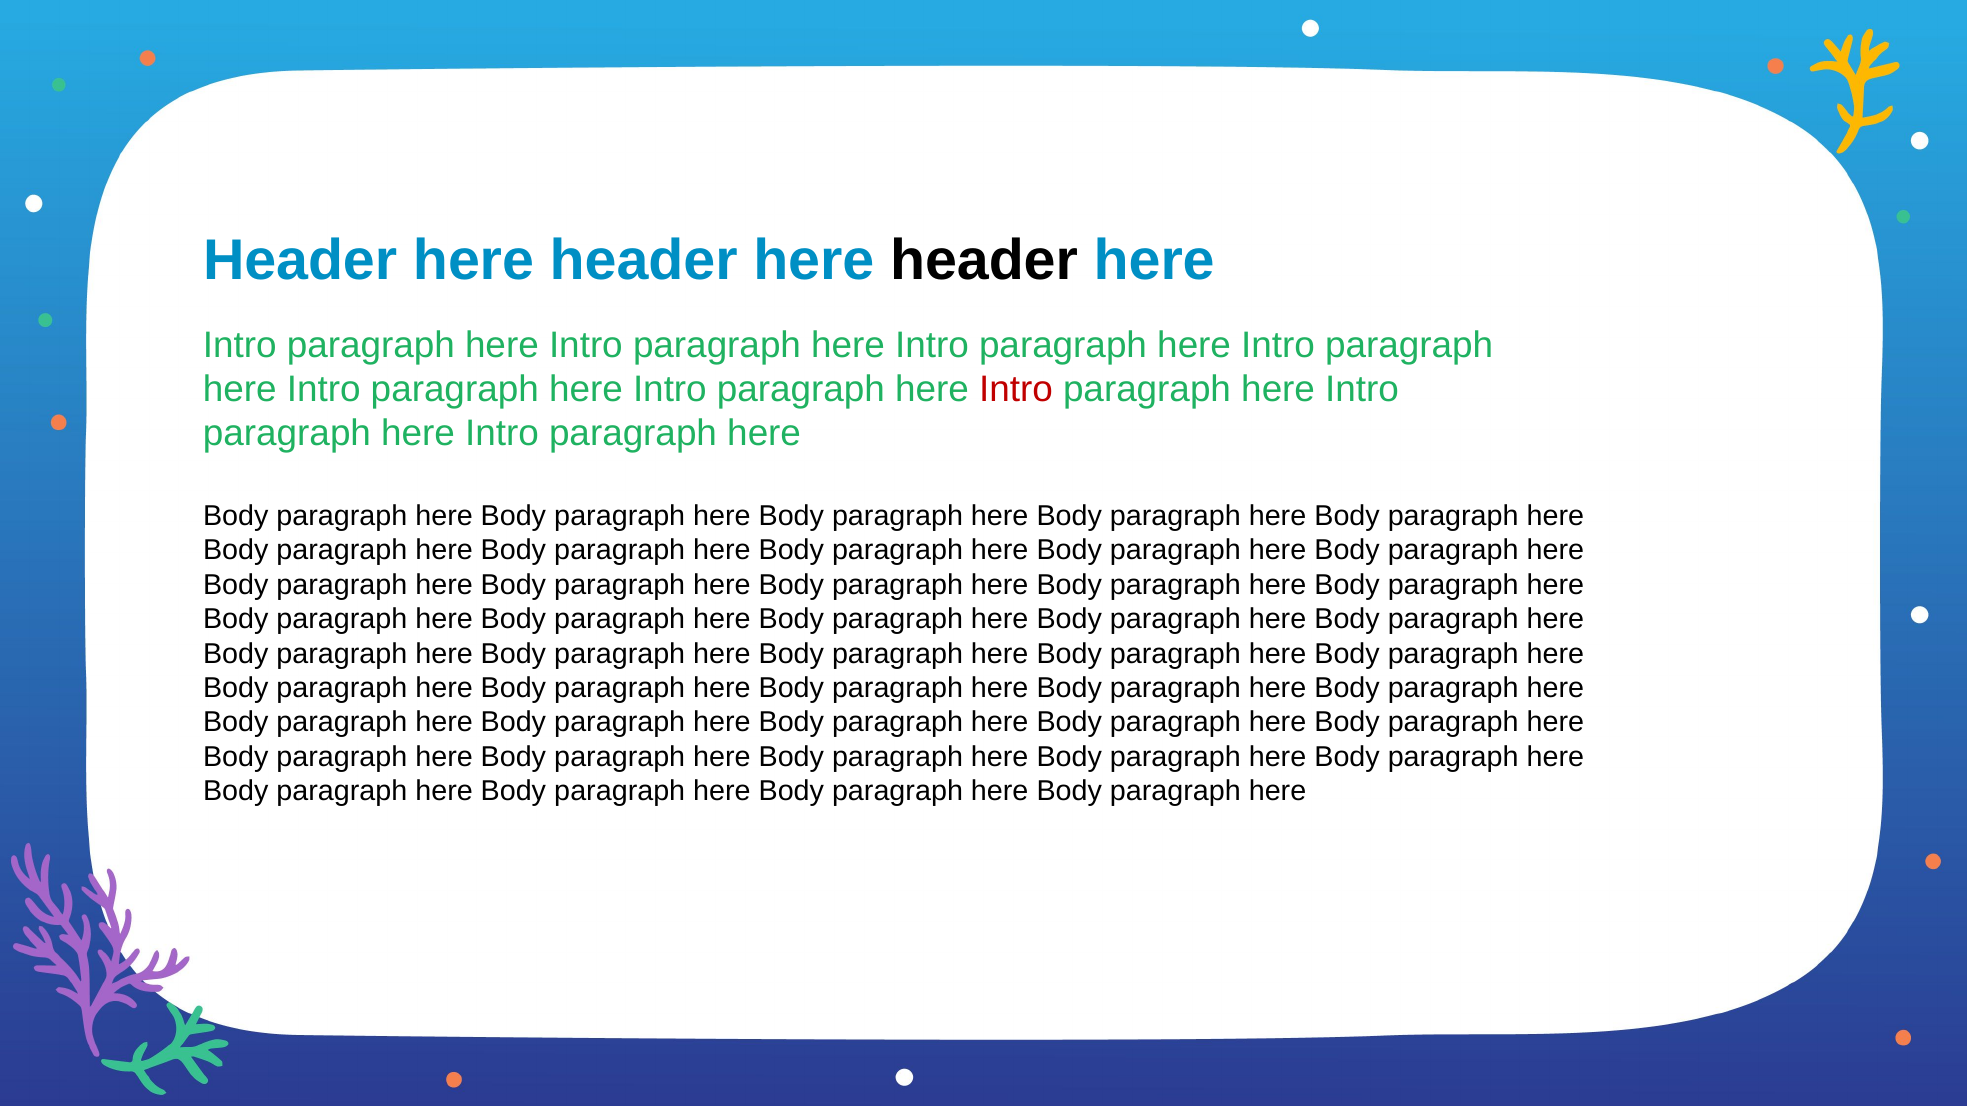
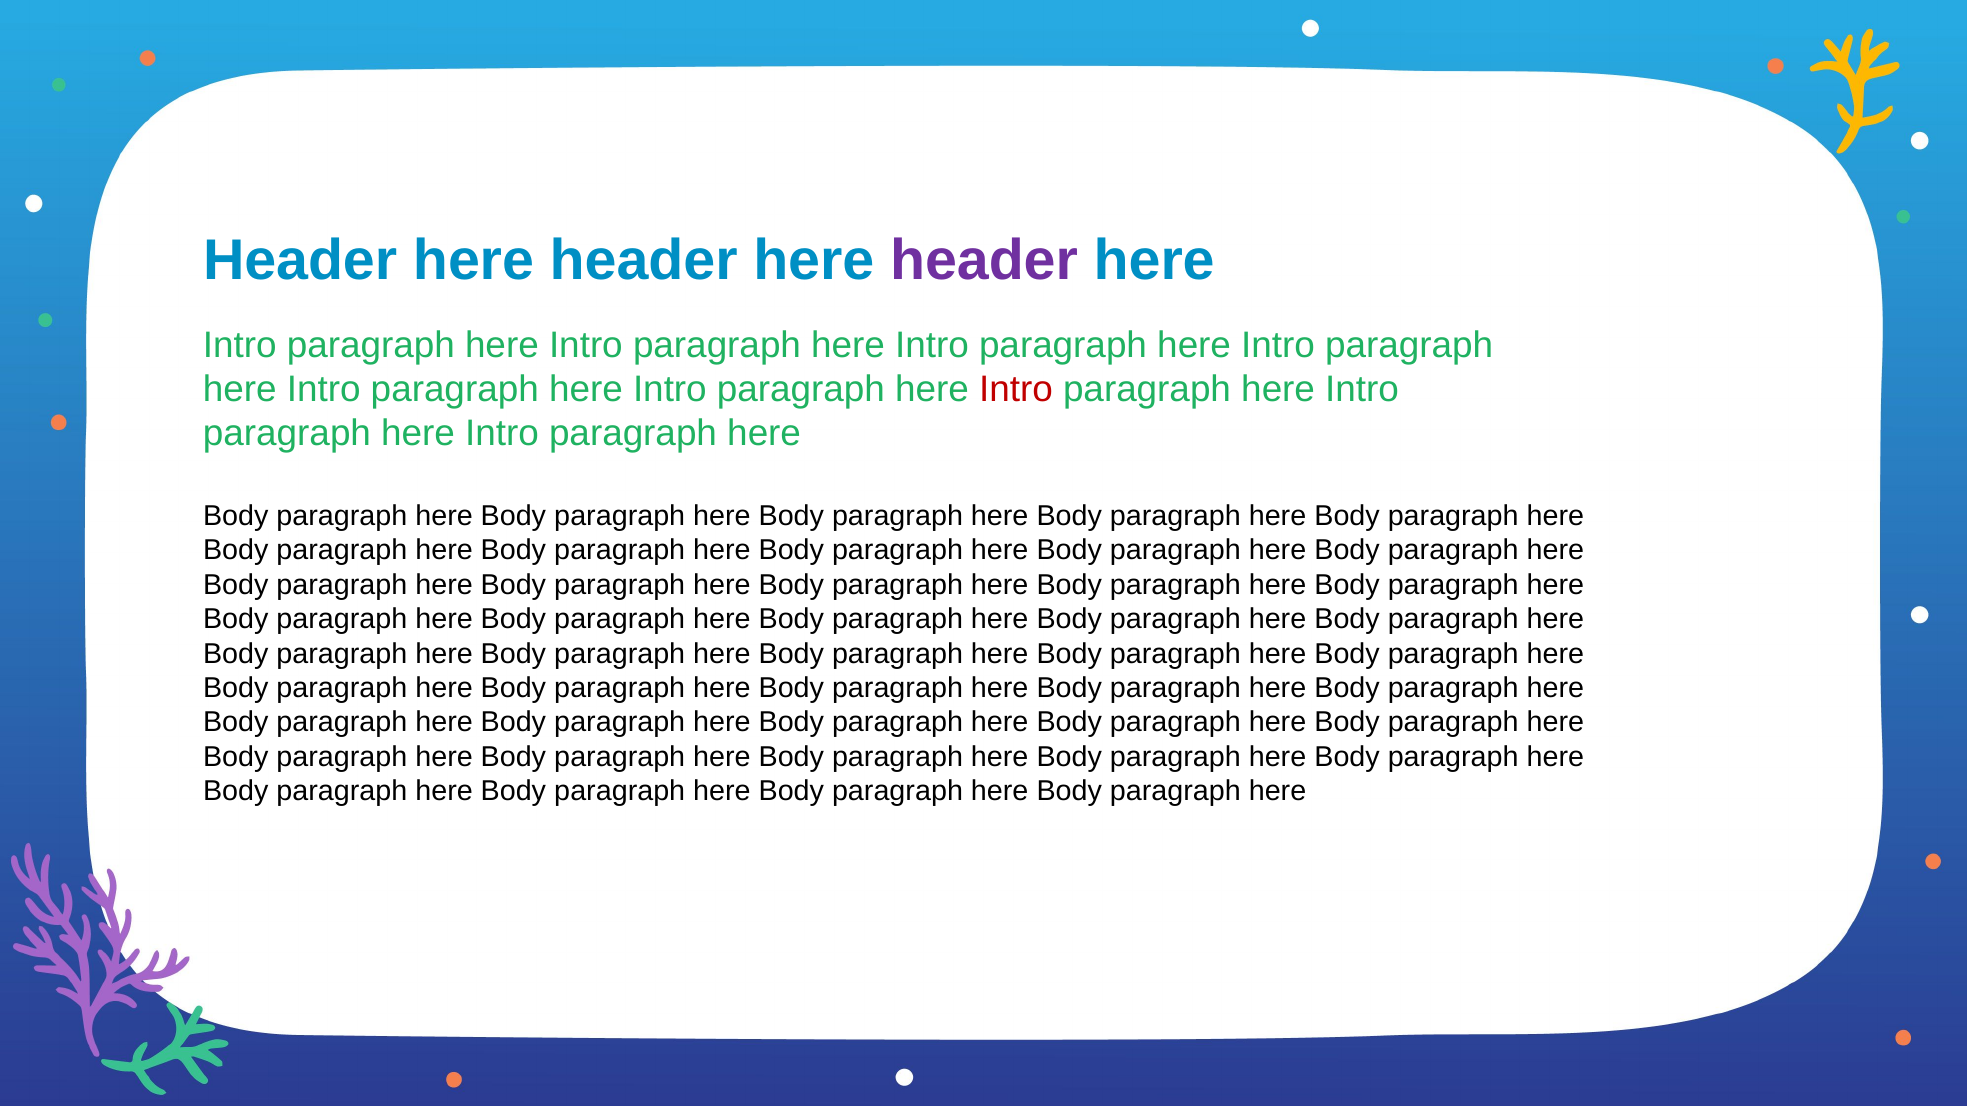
header at (984, 261) colour: black -> purple
